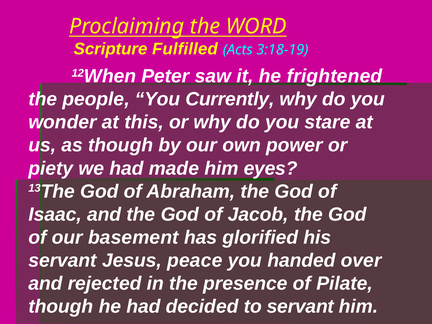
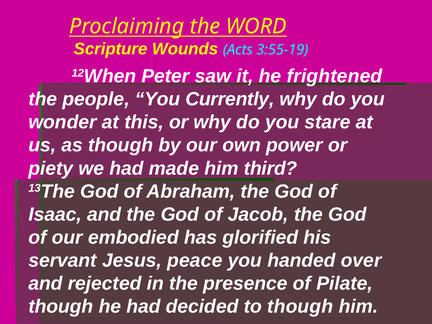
Fulfilled: Fulfilled -> Wounds
3:18-19: 3:18-19 -> 3:55-19
eyes: eyes -> third
basement: basement -> embodied
to servant: servant -> though
